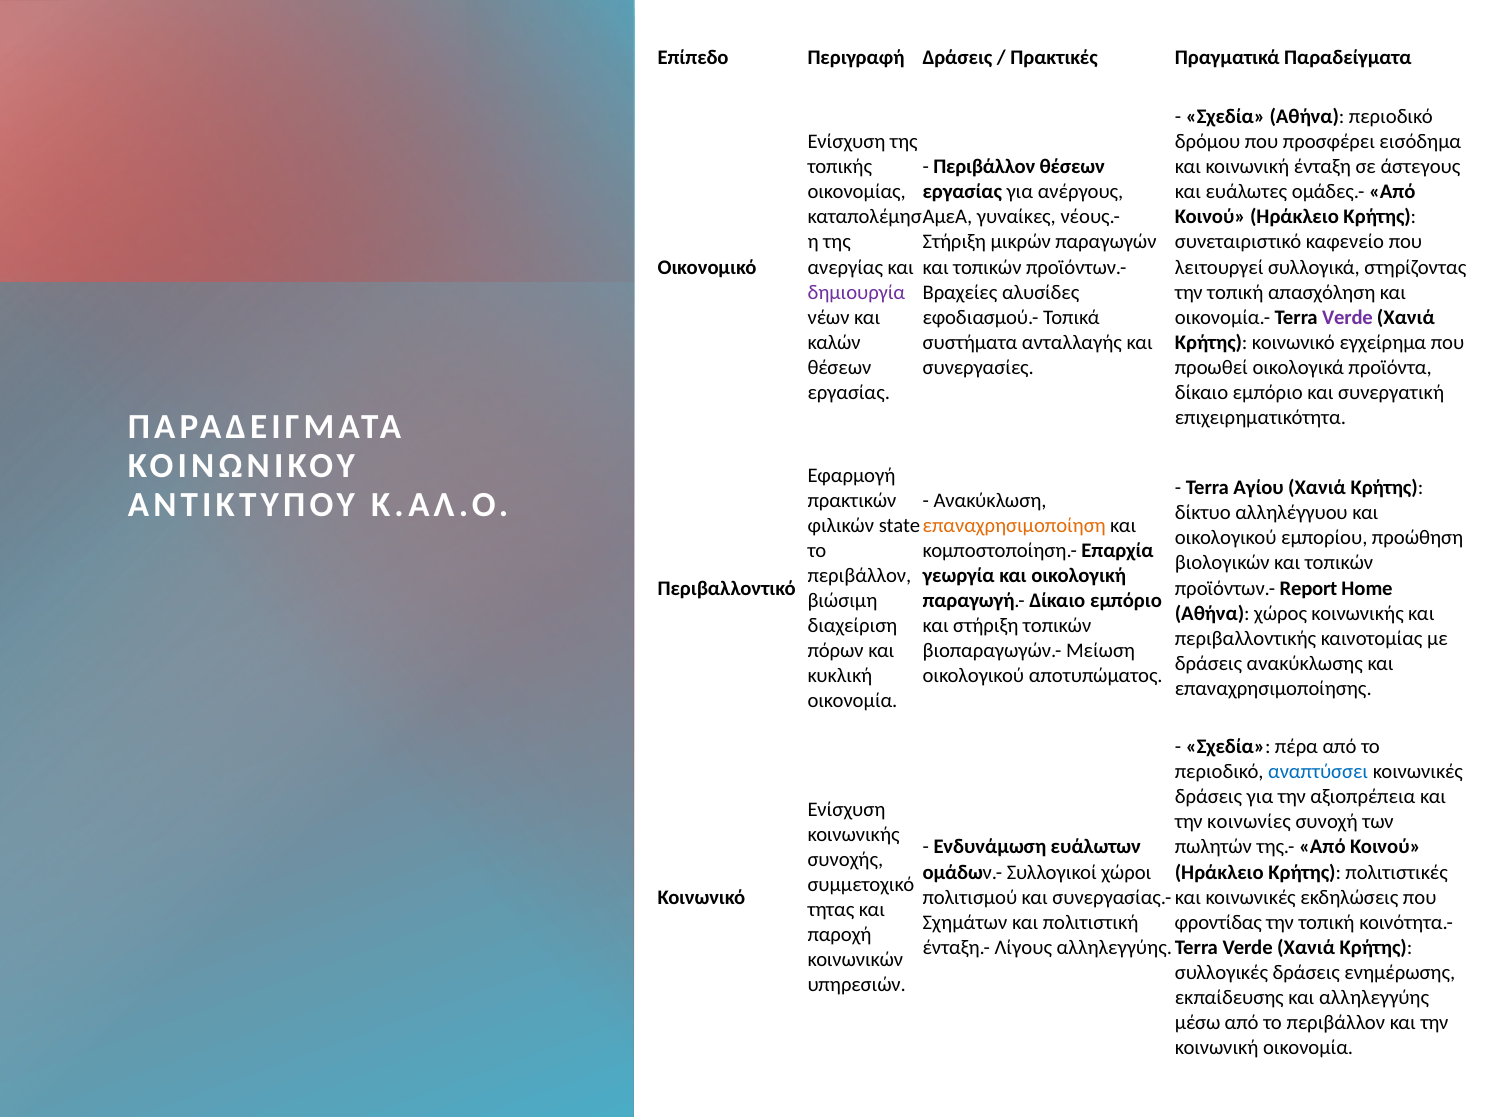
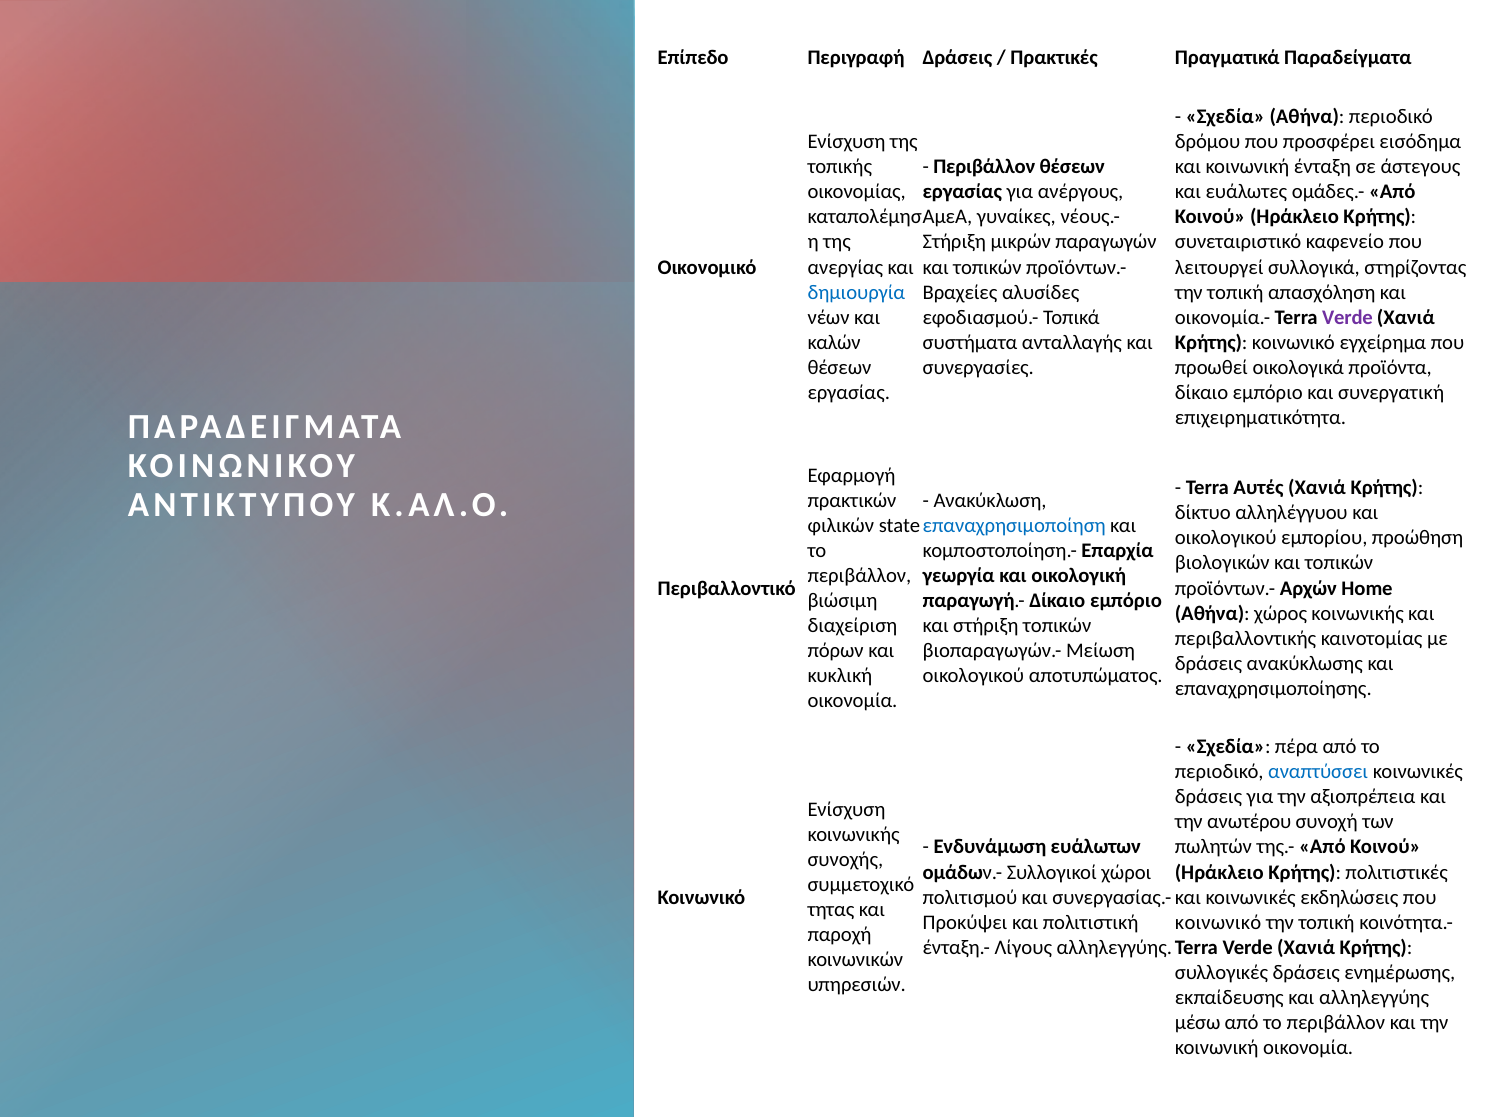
δημιουργία colour: purple -> blue
Αγίου: Αγίου -> Αυτές
επαναχρησιμοποίηση colour: orange -> blue
Report: Report -> Αρχών
κοινωνίες: κοινωνίες -> ανωτέρου
Σχημάτων: Σχημάτων -> Προκύψει
φροντίδας at (1218, 922): φροντίδας -> κοινωνικό
